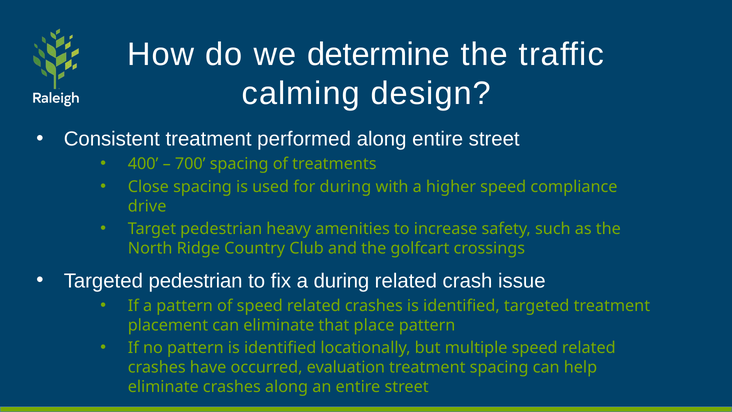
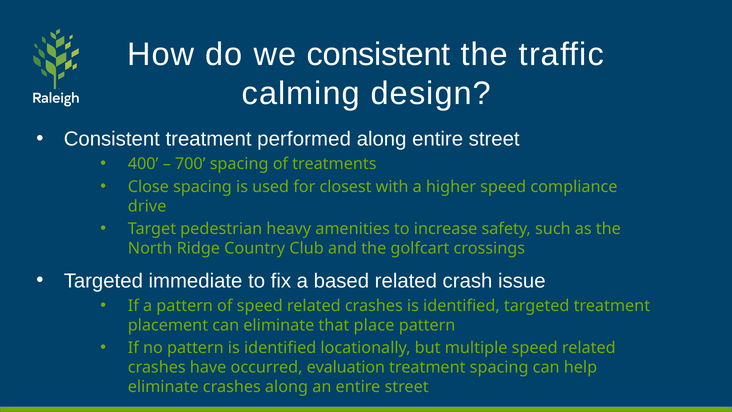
we determine: determine -> consistent
for during: during -> closest
Targeted pedestrian: pedestrian -> immediate
a during: during -> based
